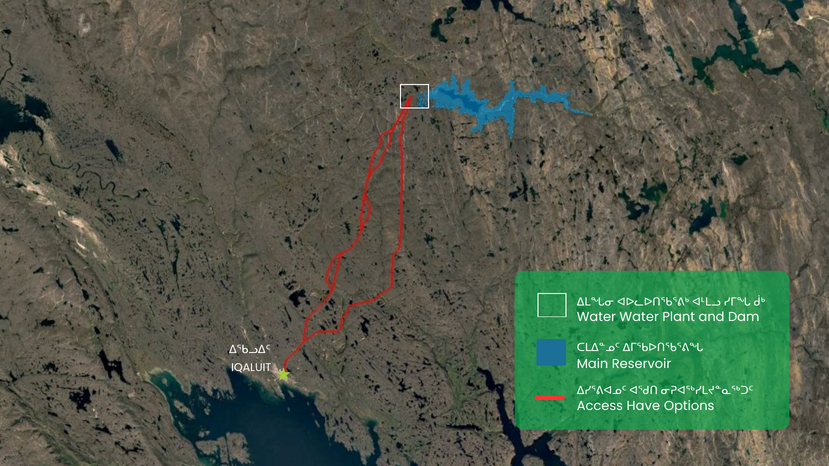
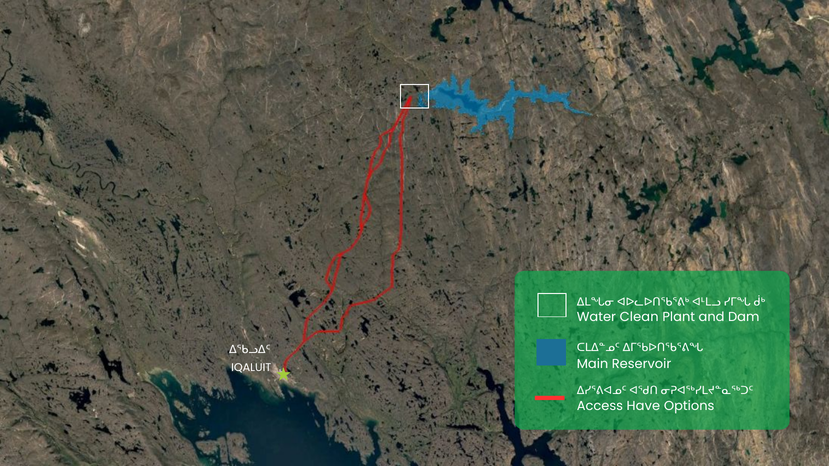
Water Water: Water -> Clean
